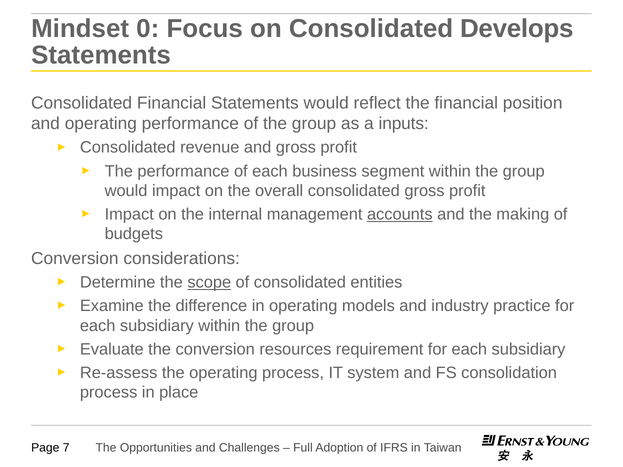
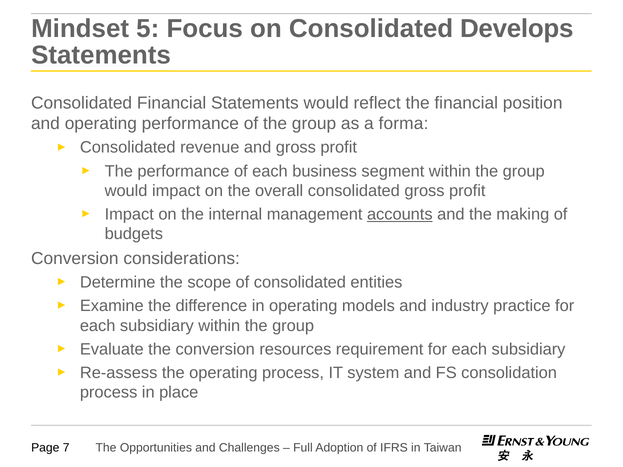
0: 0 -> 5
inputs: inputs -> forma
scope underline: present -> none
